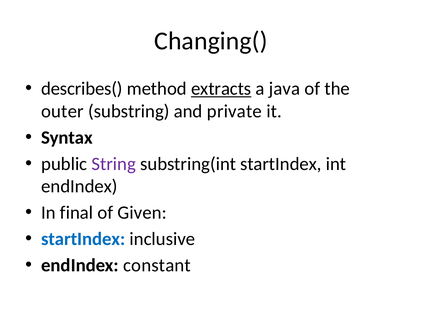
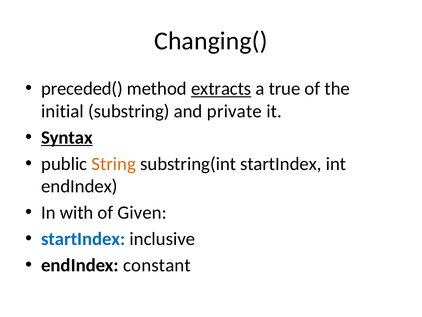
describes(: describes( -> preceded(
java: java -> true
outer: outer -> initial
Syntax underline: none -> present
String colour: purple -> orange
final: final -> with
